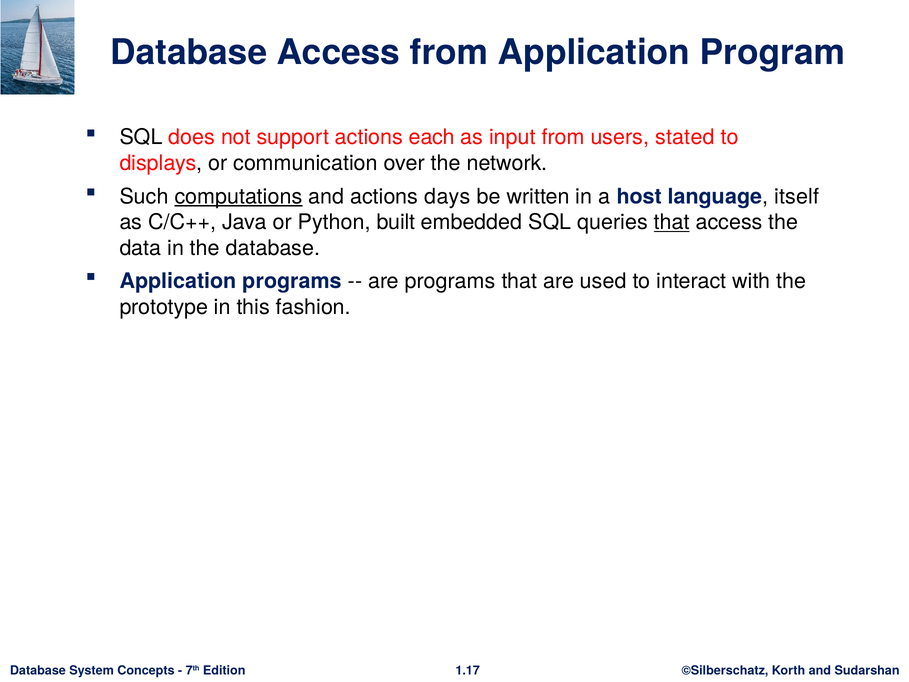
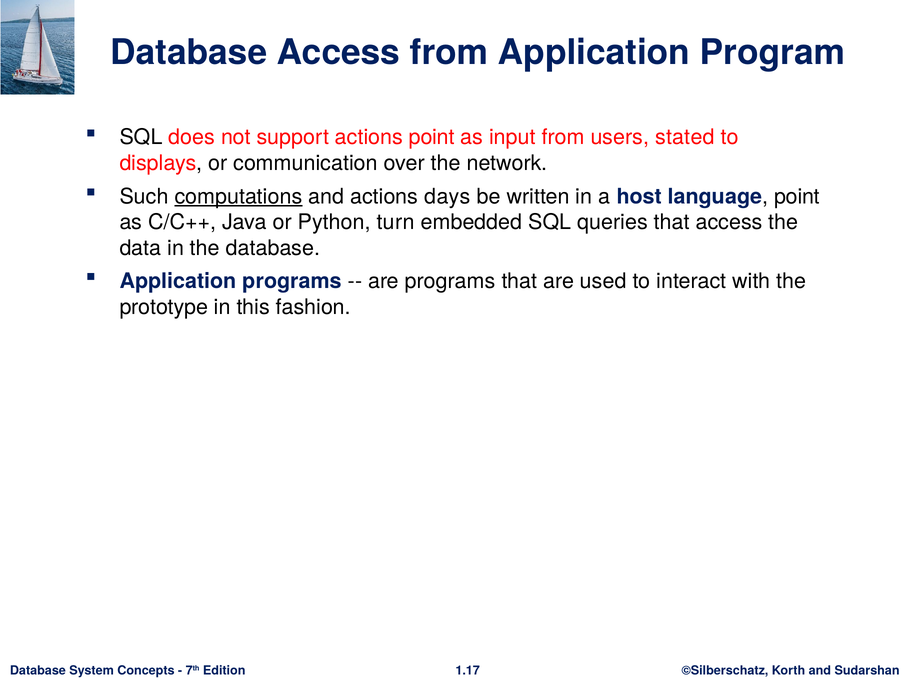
actions each: each -> point
language itself: itself -> point
built: built -> turn
that at (672, 222) underline: present -> none
